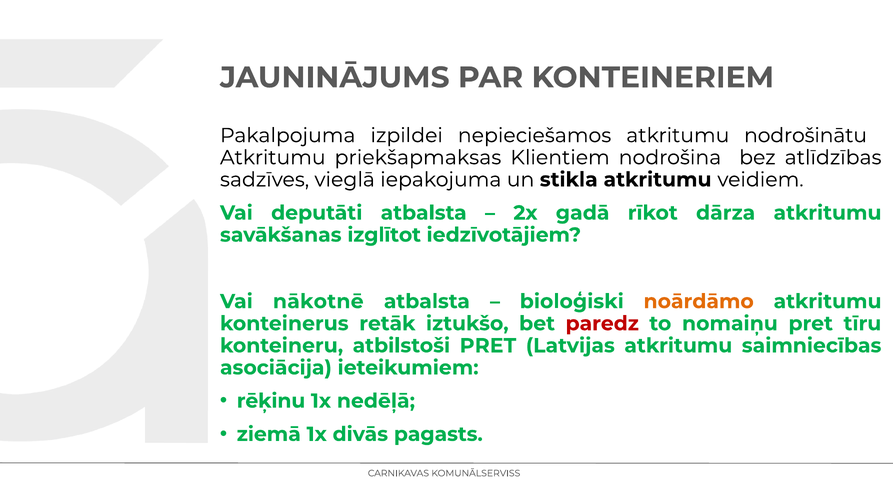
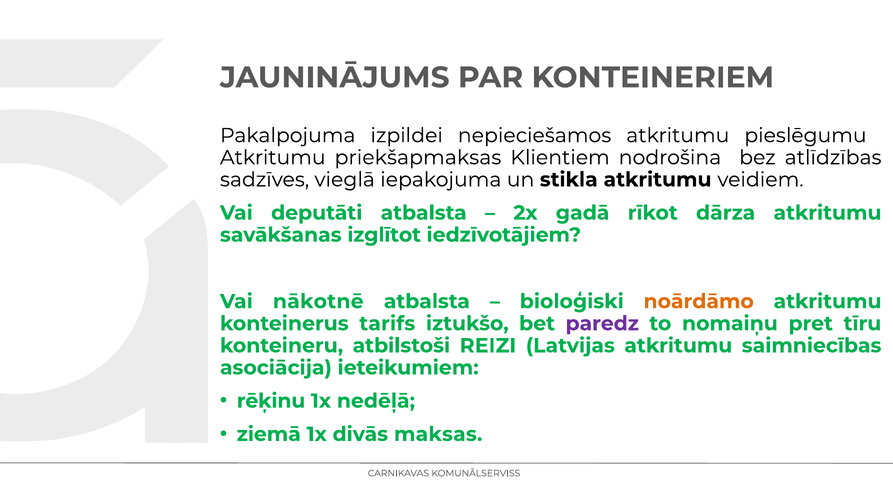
nodrošinātu: nodrošinātu -> pieslēgumu
retāk: retāk -> tarifs
paredz colour: red -> purple
atbilstoši PRET: PRET -> REIZI
pagasts: pagasts -> maksas
